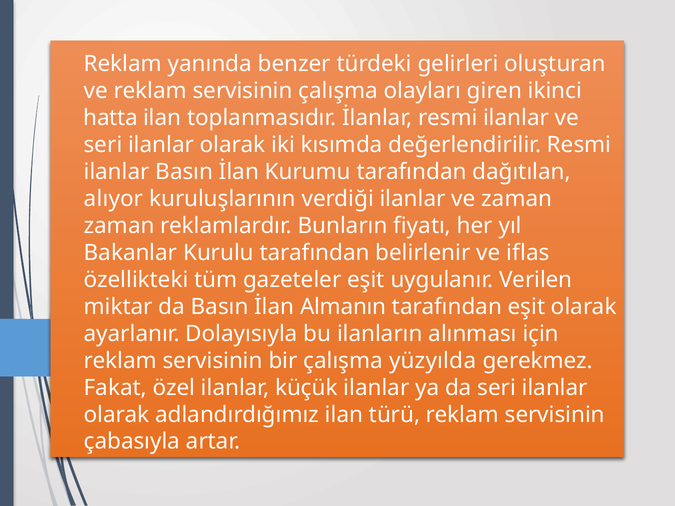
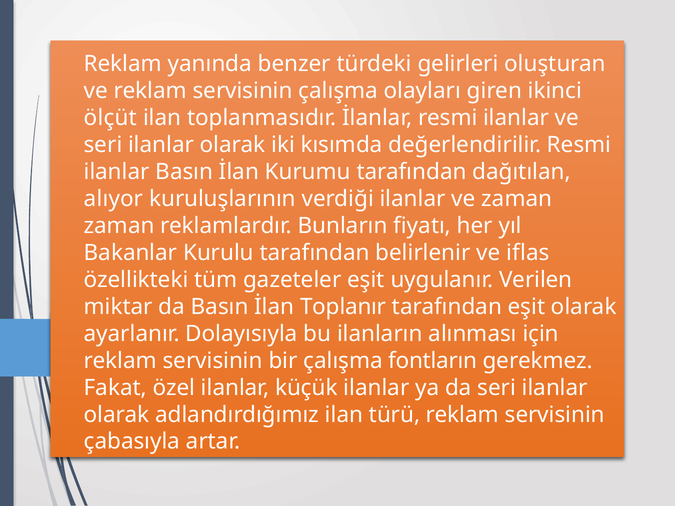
hatta: hatta -> ölçüt
Almanın: Almanın -> Toplanır
yüzyılda: yüzyılda -> fontların
